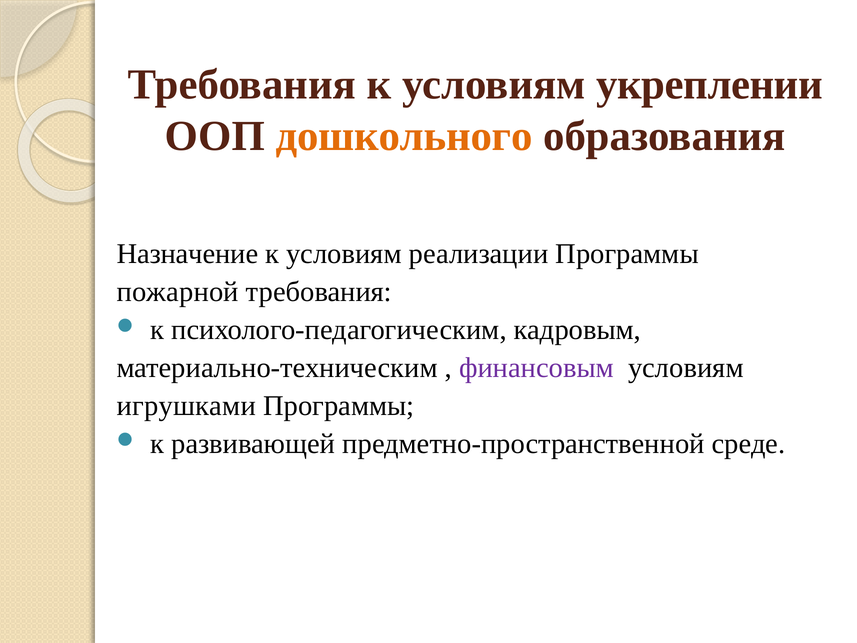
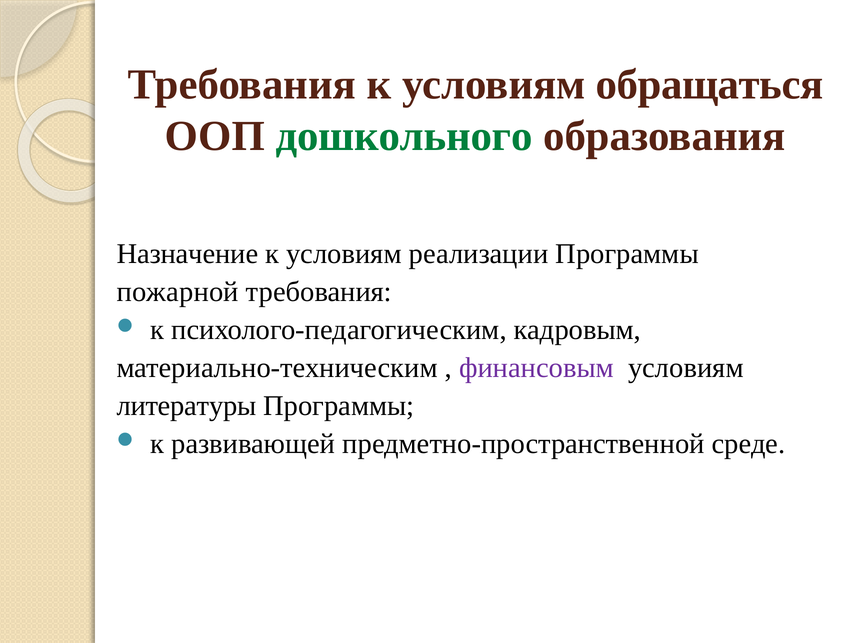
укреплении: укреплении -> обращаться
дошкольного colour: orange -> green
игрушками: игрушками -> литературы
